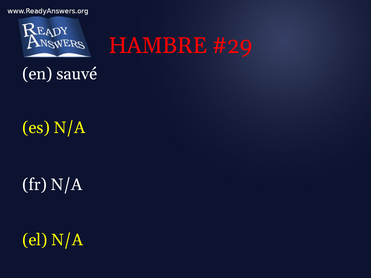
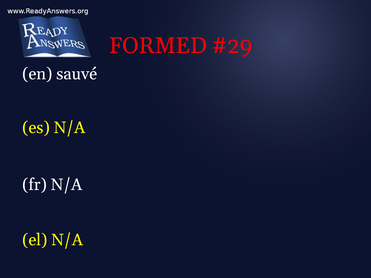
HAMBRE: HAMBRE -> FORMED
